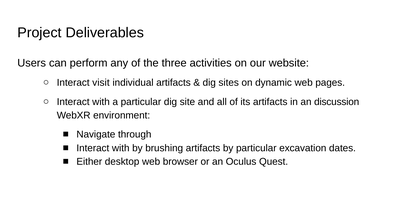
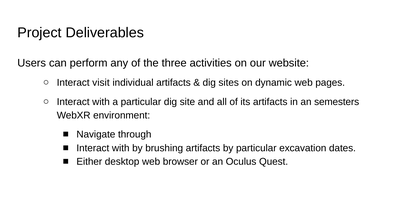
discussion: discussion -> semesters
